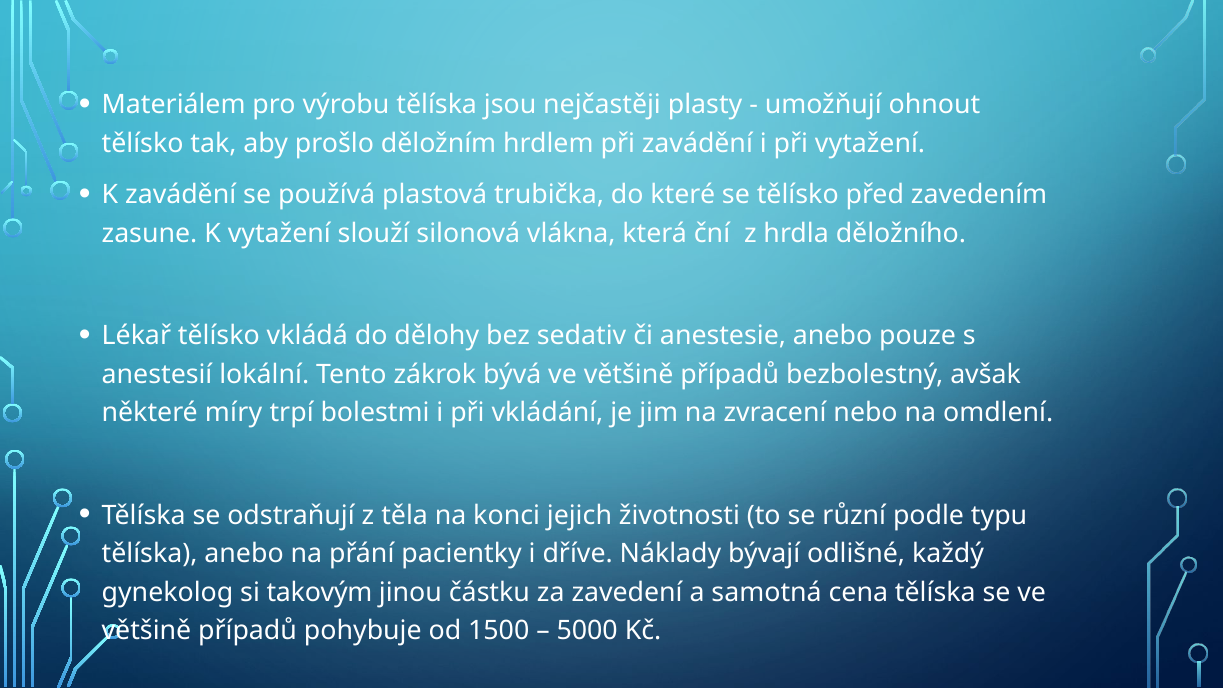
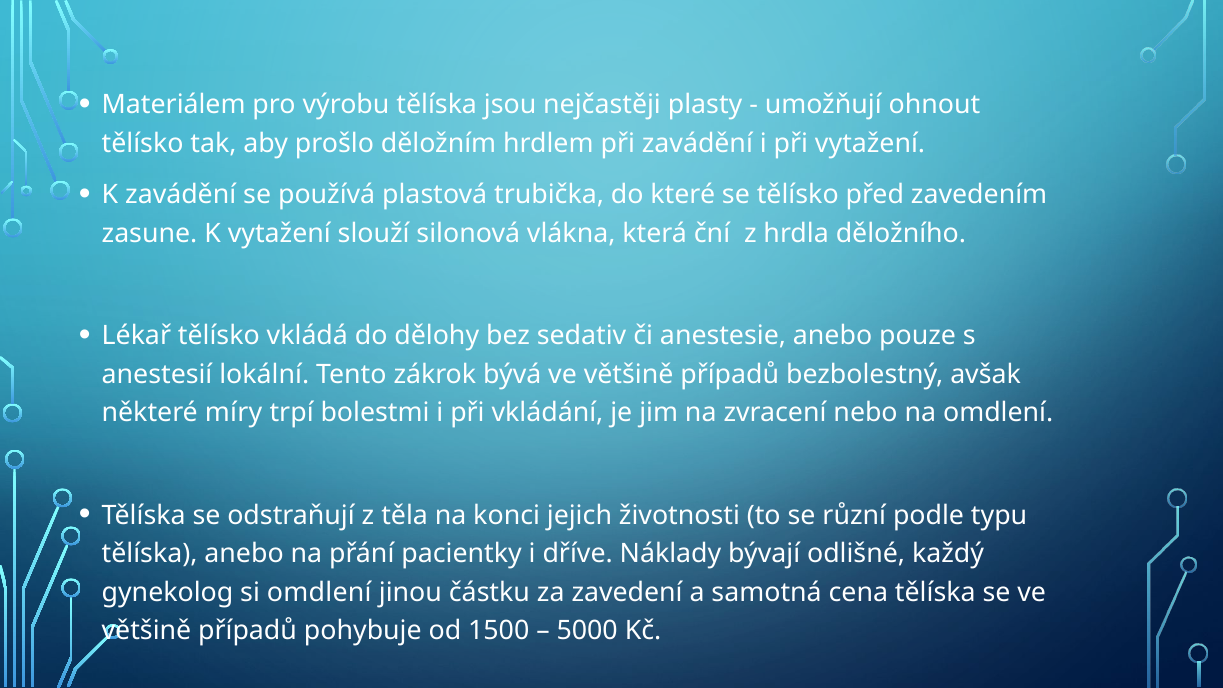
si takovým: takovým -> omdlení
